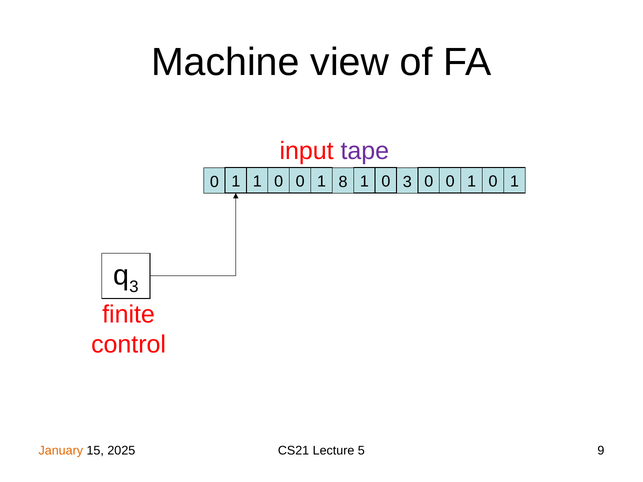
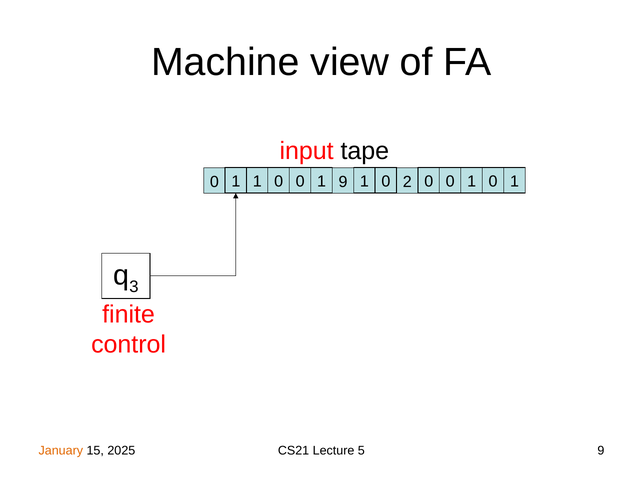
tape colour: purple -> black
1 8: 8 -> 9
0 3: 3 -> 2
